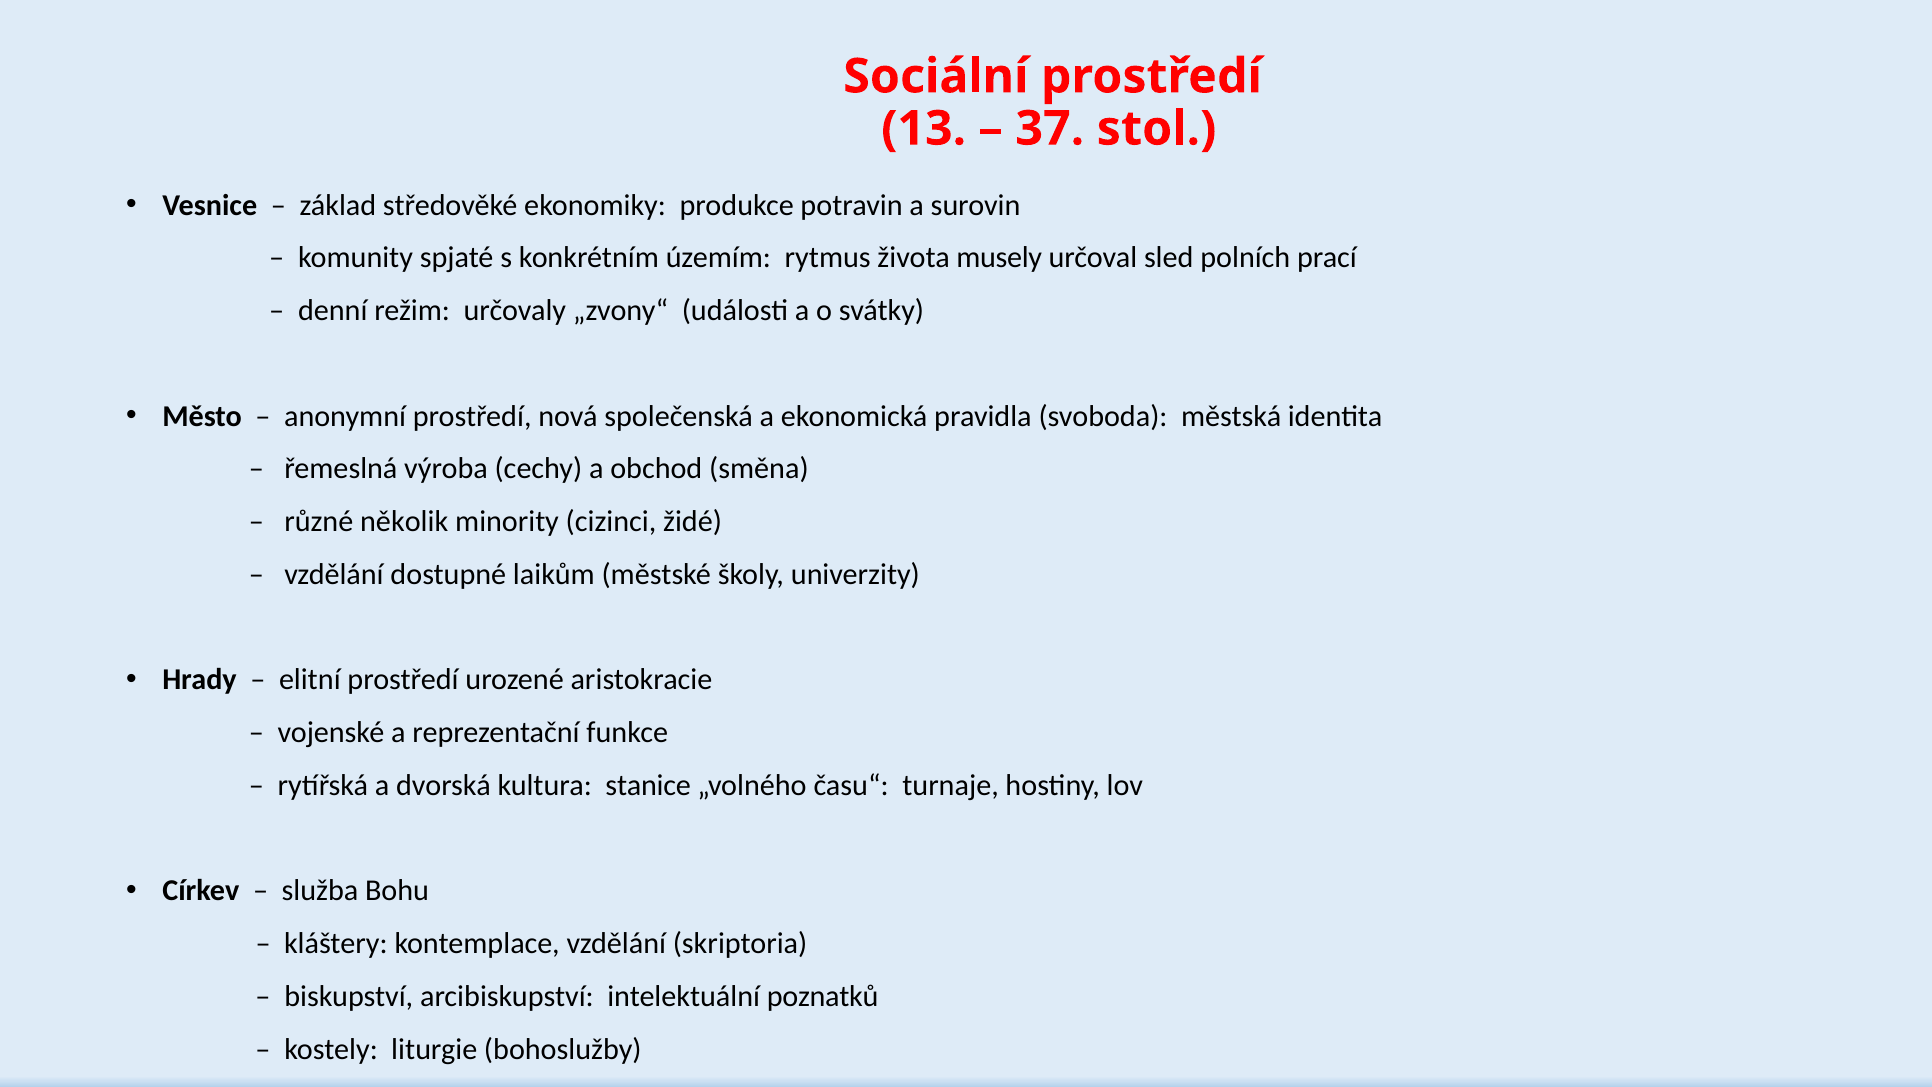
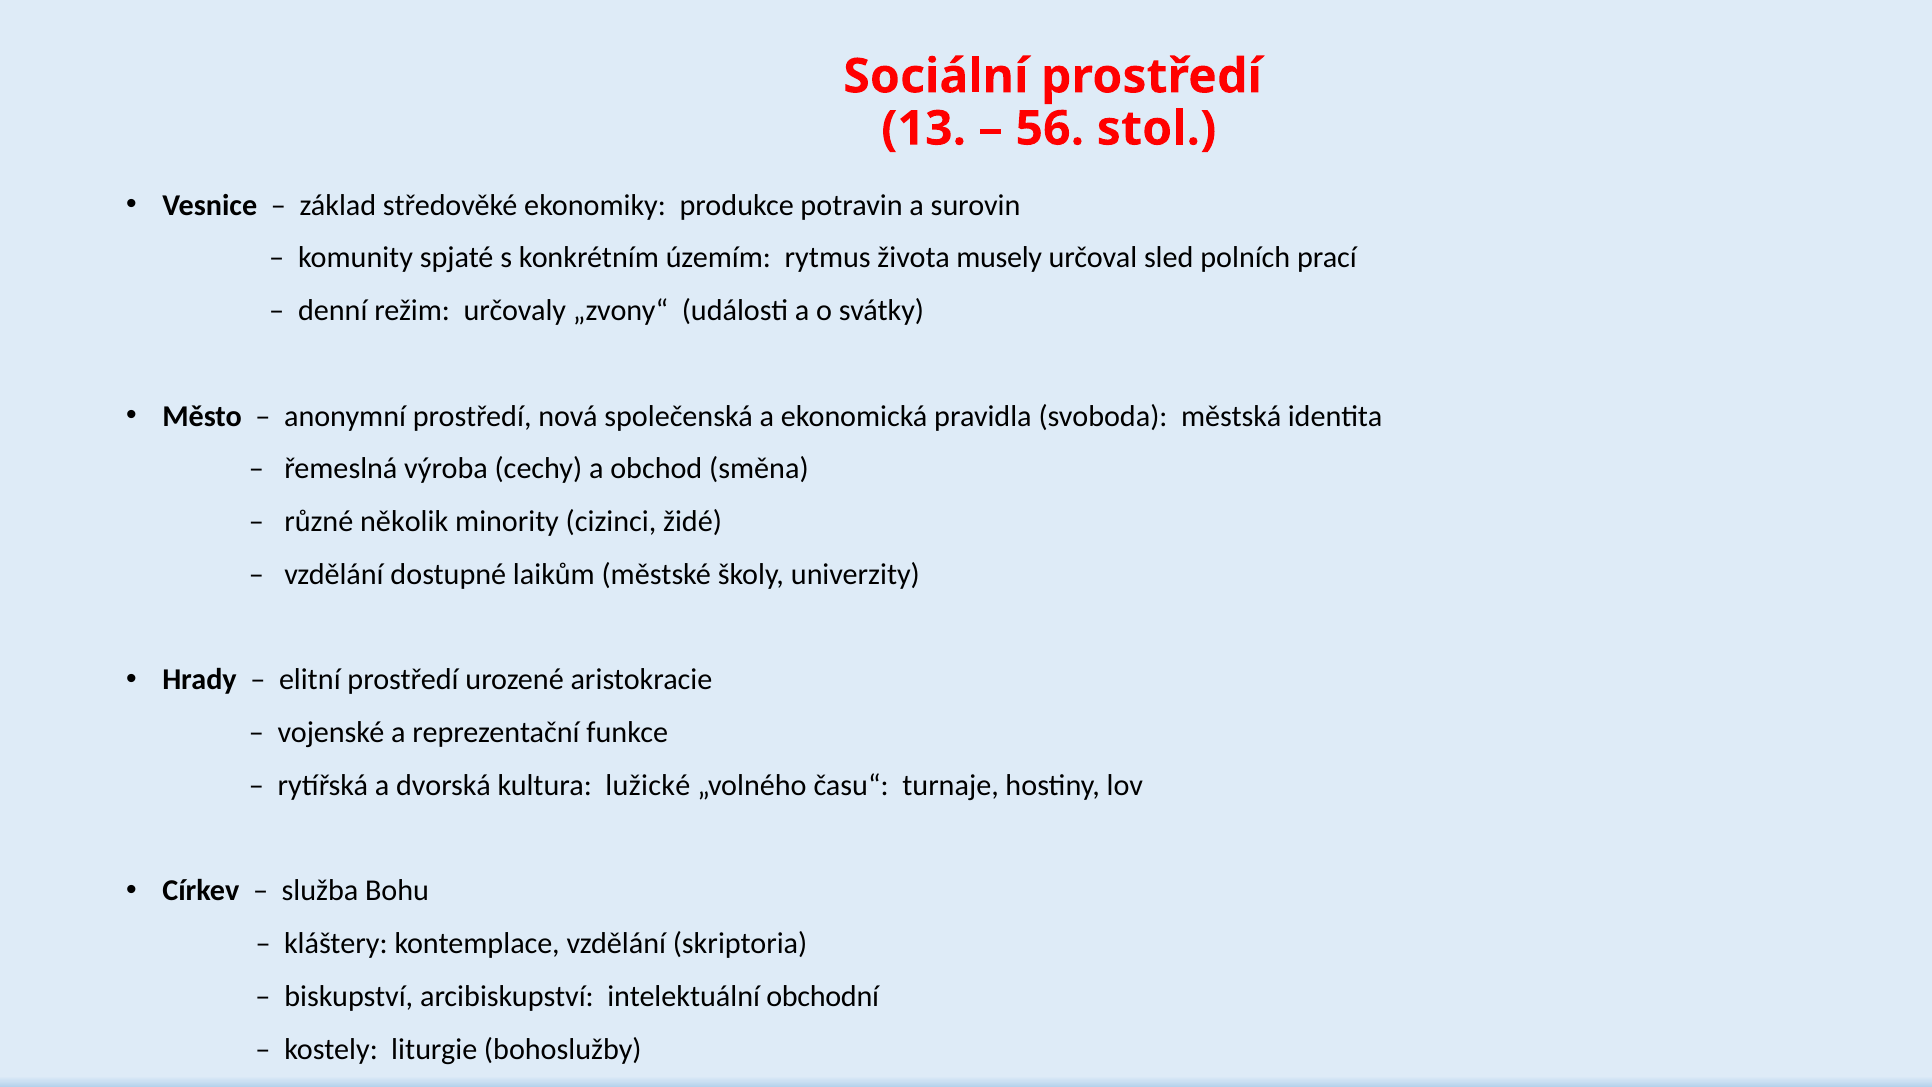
37: 37 -> 56
stanice: stanice -> lužické
poznatků: poznatků -> obchodní
